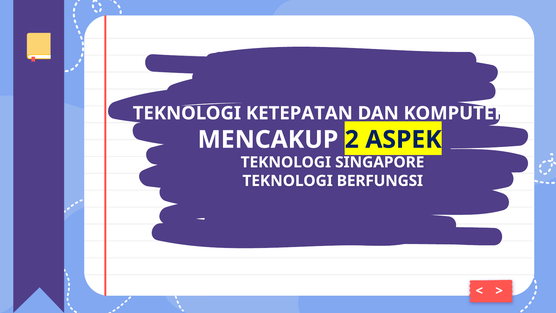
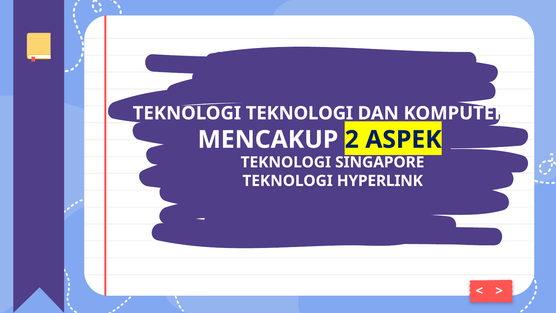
TEKNOLOGI KETEPATAN: KETEPATAN -> TEKNOLOGI
BERFUNGSI: BERFUNGSI -> HYPERLINK
